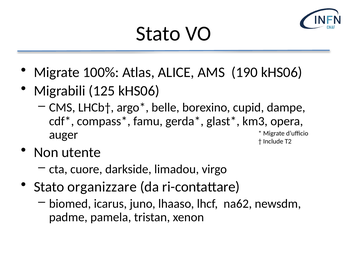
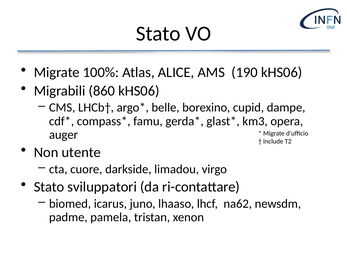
125: 125 -> 860
organizzare: organizzare -> sviluppatori
